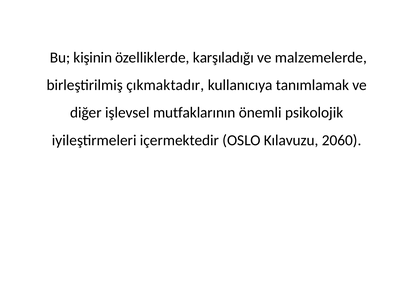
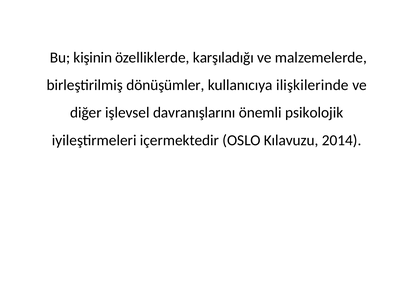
çıkmaktadır: çıkmaktadır -> dönüşümler
tanımlamak: tanımlamak -> ilişkilerinde
mutfaklarının: mutfaklarının -> davranışlarını
2060: 2060 -> 2014
